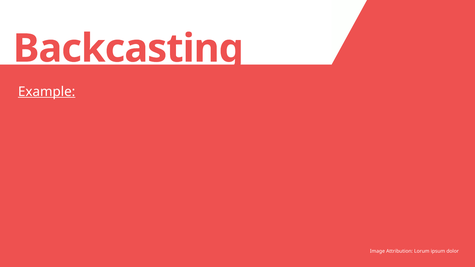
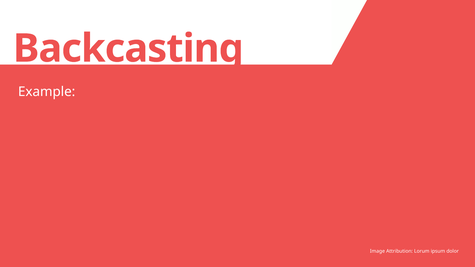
Example underline: present -> none
